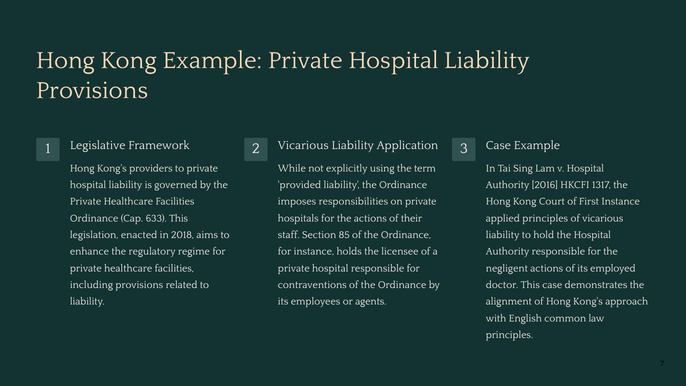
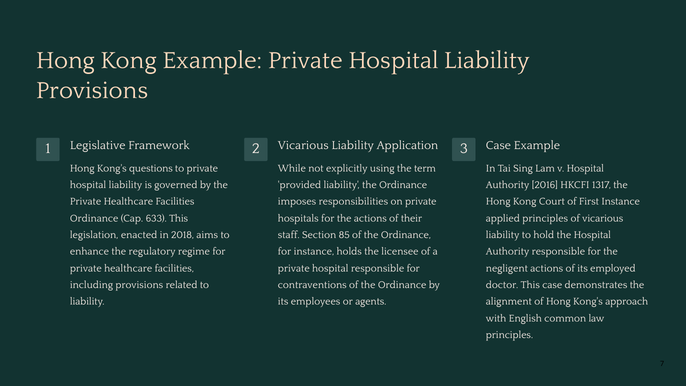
providers: providers -> questions
